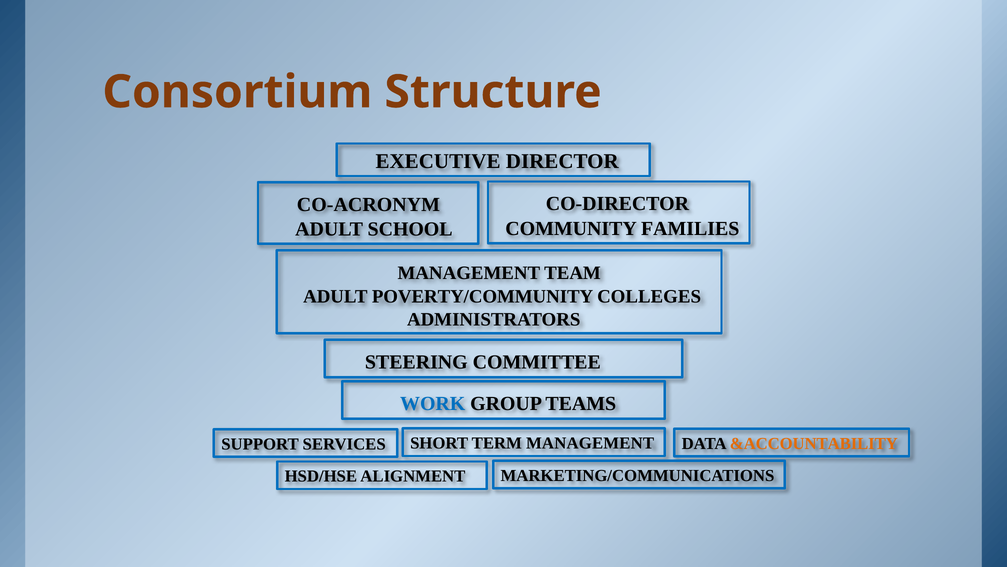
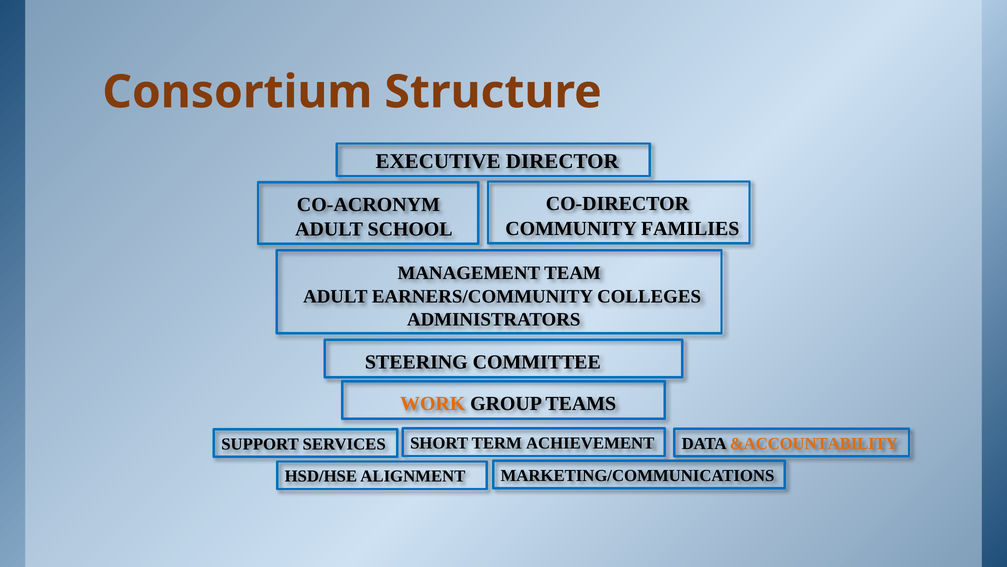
POVERTY/COMMUNITY: POVERTY/COMMUNITY -> EARNERS/COMMUNITY
WORK colour: blue -> orange
TERM MANAGEMENT: MANAGEMENT -> ACHIEVEMENT
